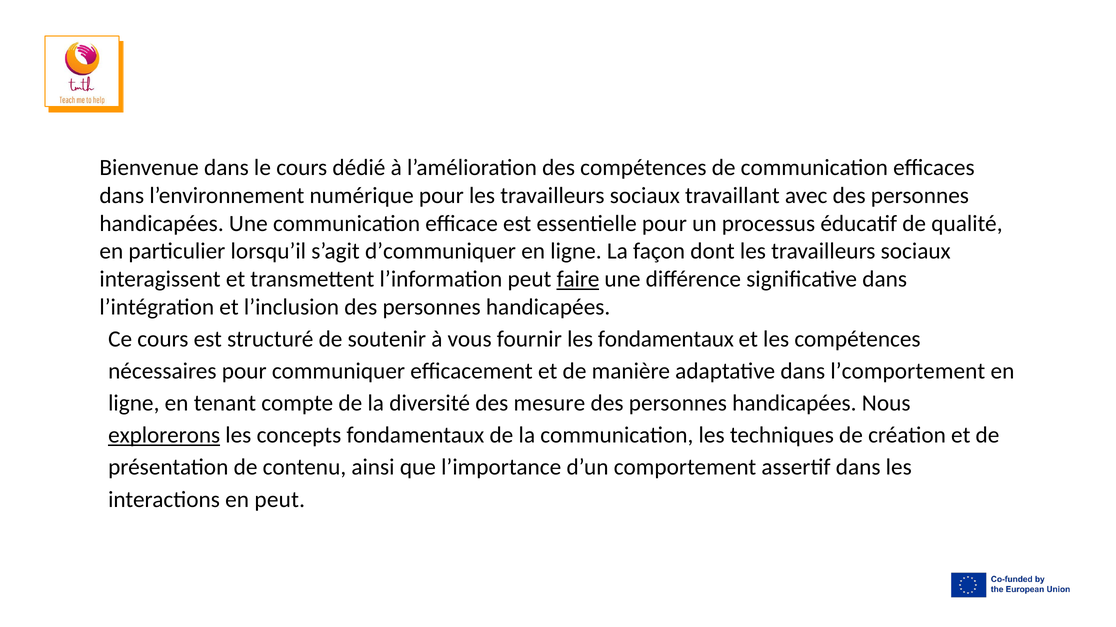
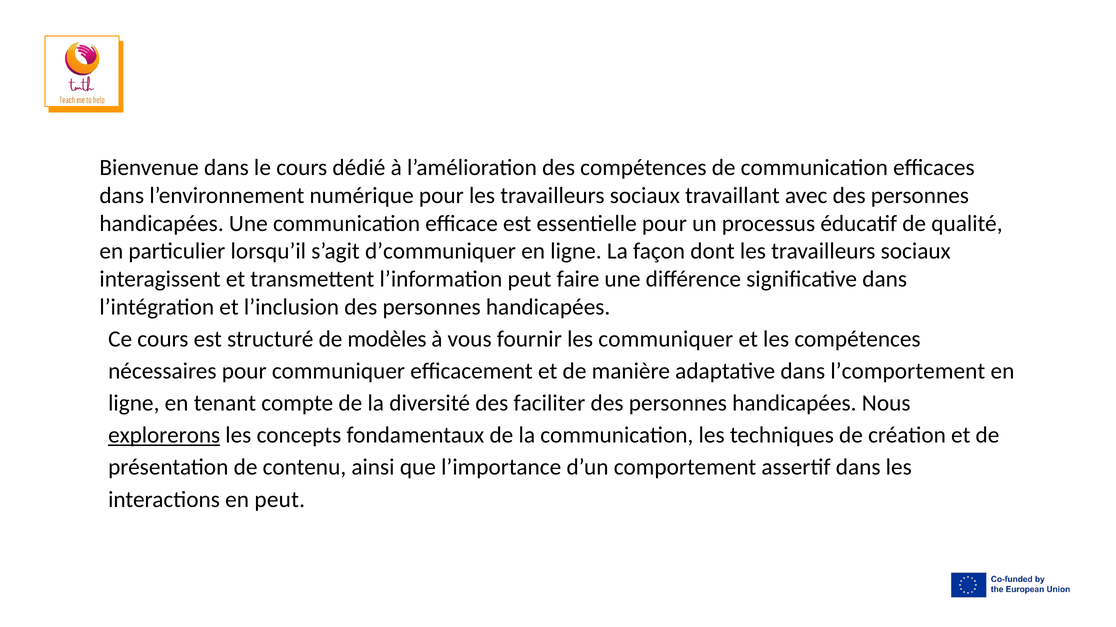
faire underline: present -> none
soutenir: soutenir -> modèles
les fondamentaux: fondamentaux -> communiquer
mesure: mesure -> faciliter
